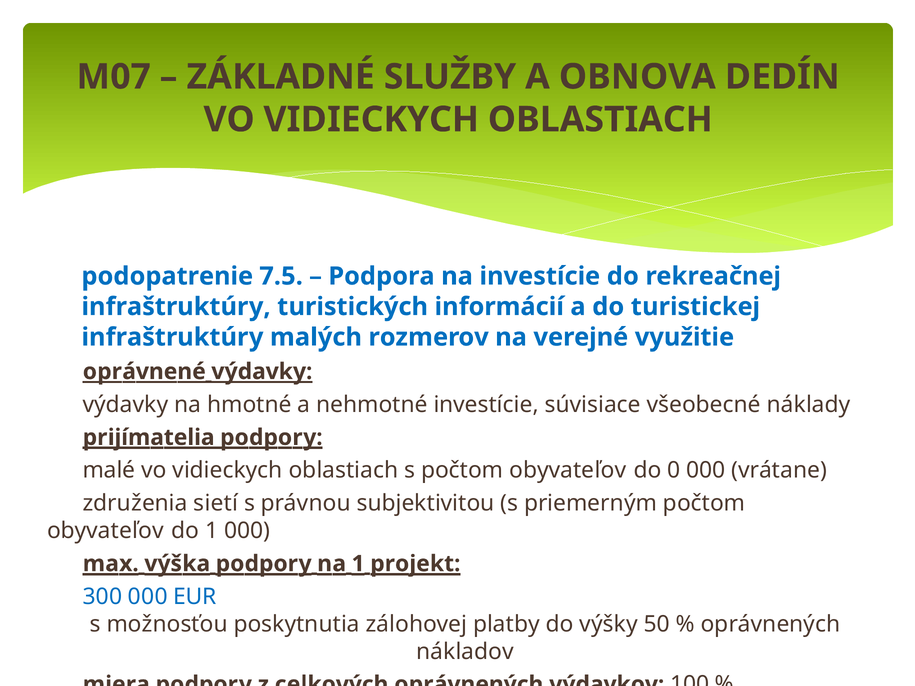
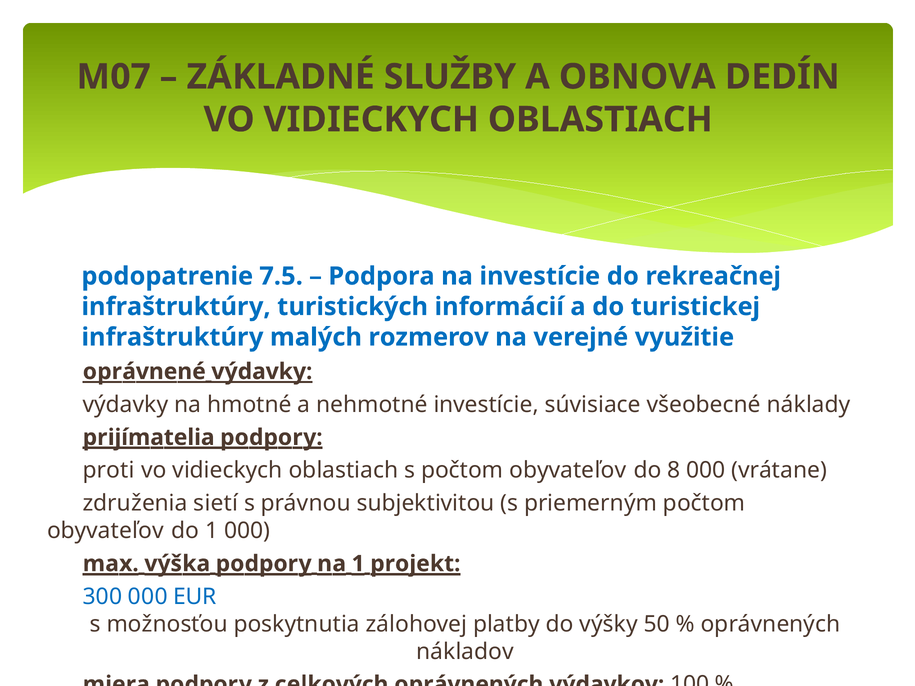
malé: malé -> proti
0: 0 -> 8
